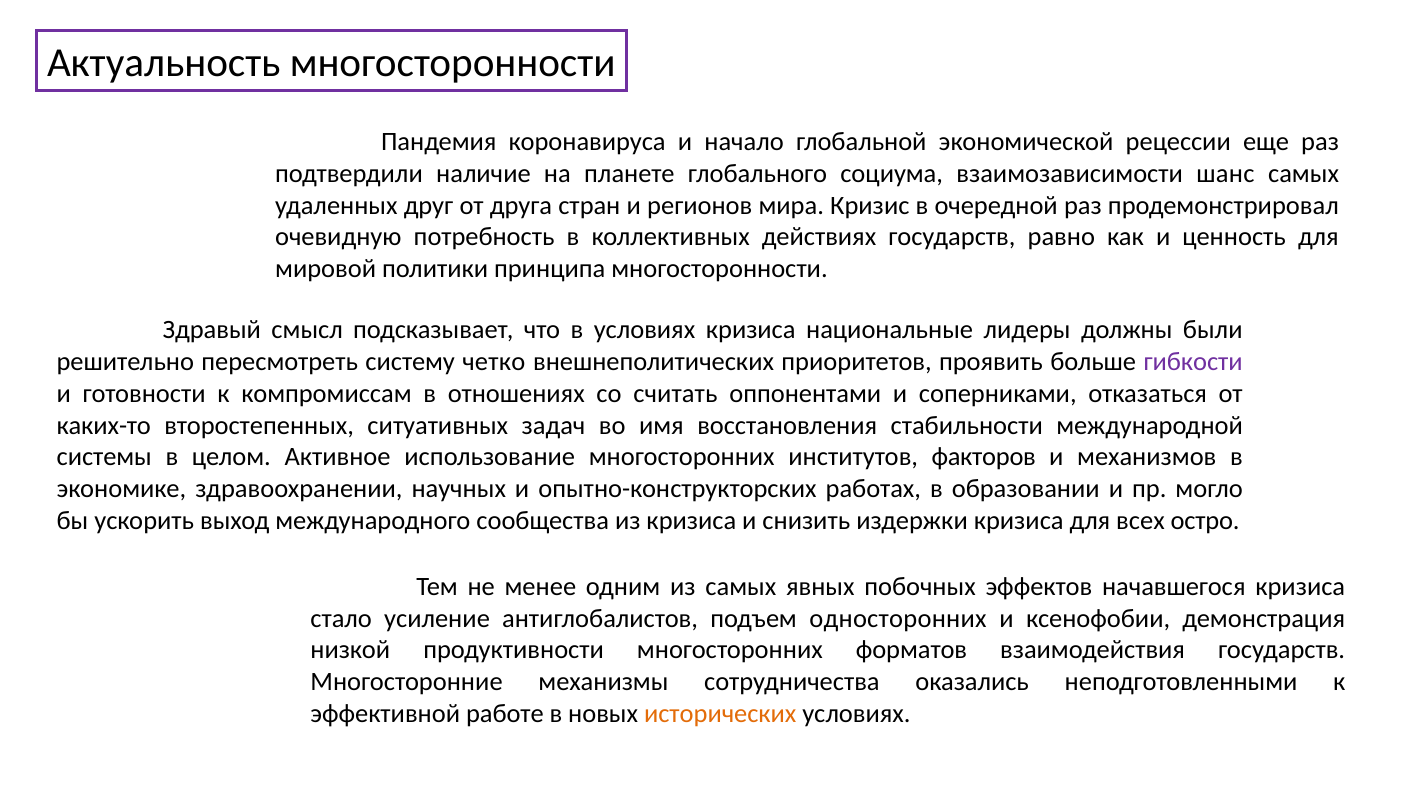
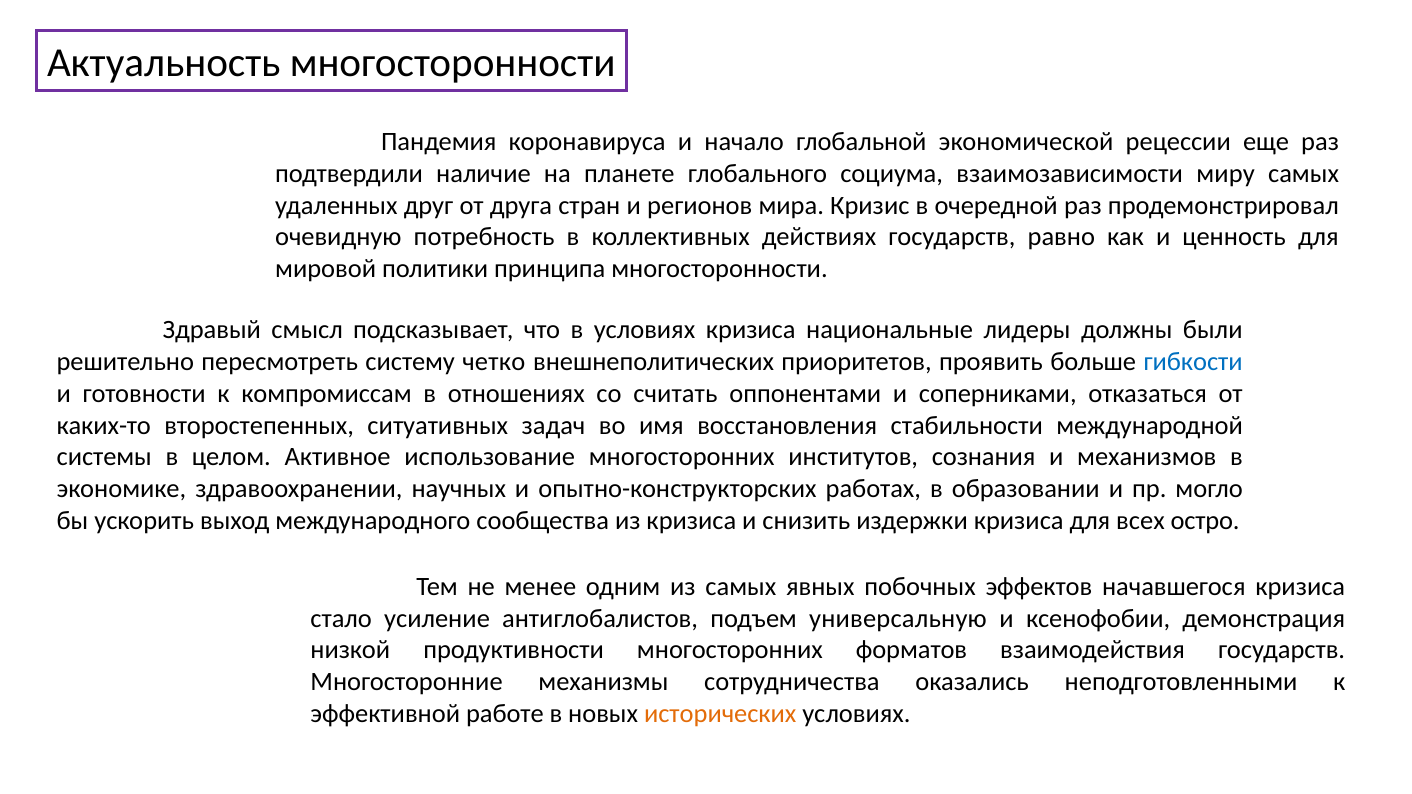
шанс: шанс -> миру
гибкости colour: purple -> blue
факторов: факторов -> сознания
односторонних: односторонних -> универсальную
